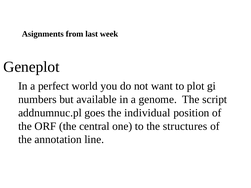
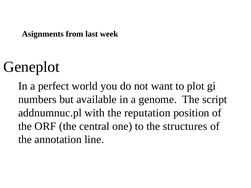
goes: goes -> with
individual: individual -> reputation
